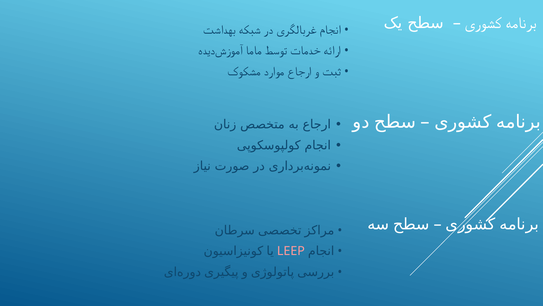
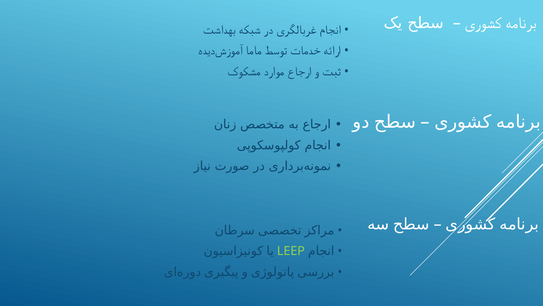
LEEP colour: pink -> light green
